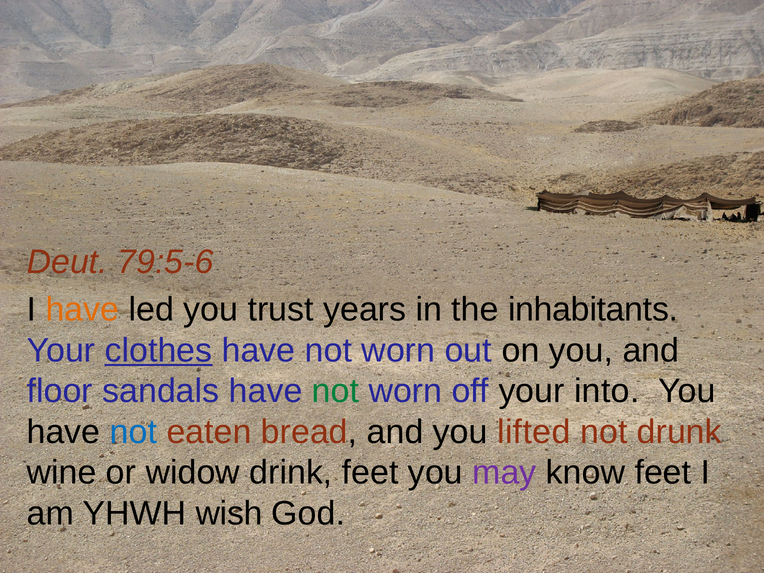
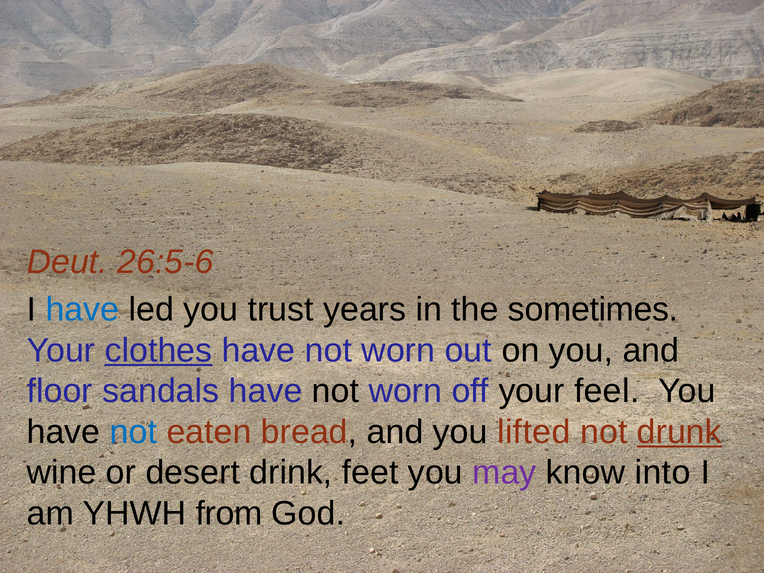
79:5-6: 79:5-6 -> 26:5-6
have at (82, 310) colour: orange -> blue
inhabitants: inhabitants -> sometimes
not at (335, 391) colour: green -> black
into: into -> feel
drunk underline: none -> present
widow: widow -> desert
know feet: feet -> into
wish: wish -> from
